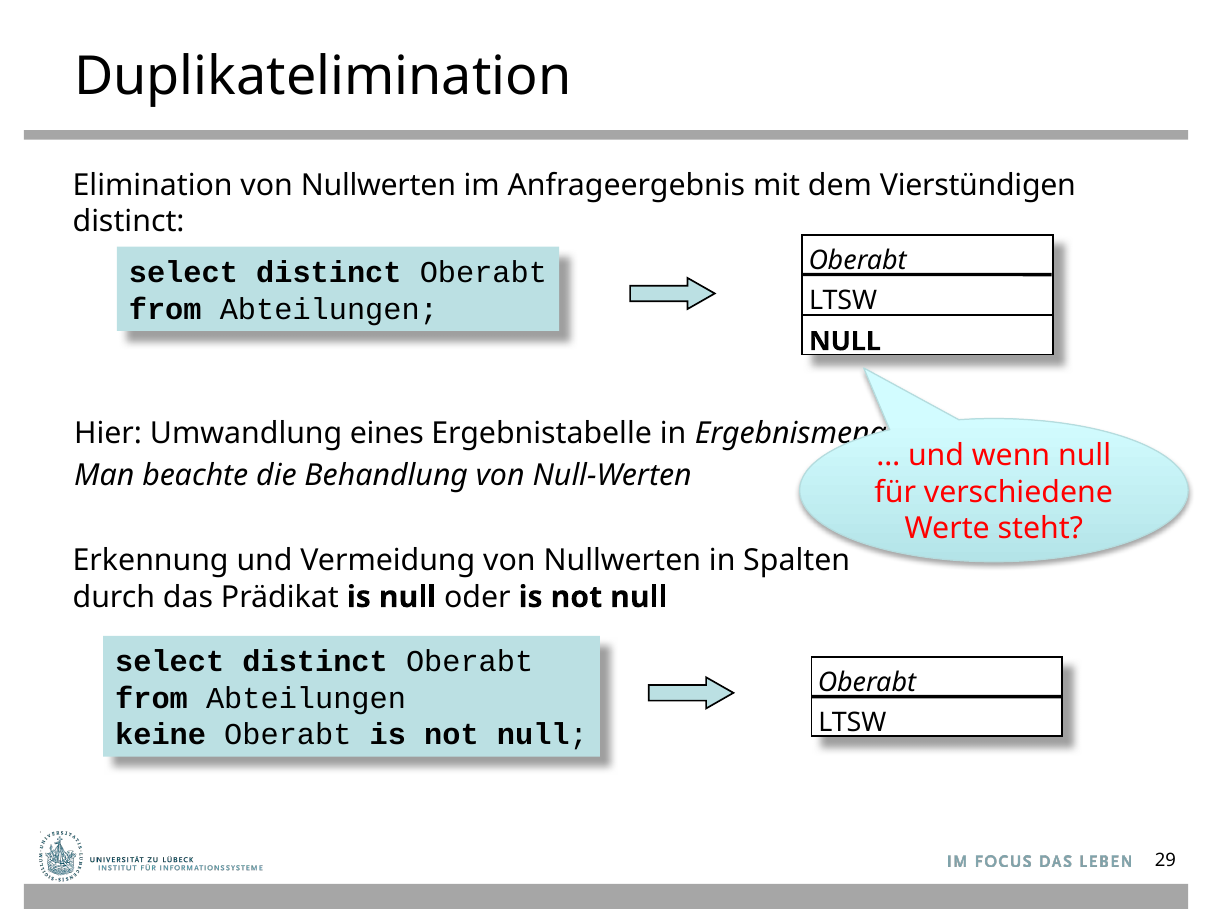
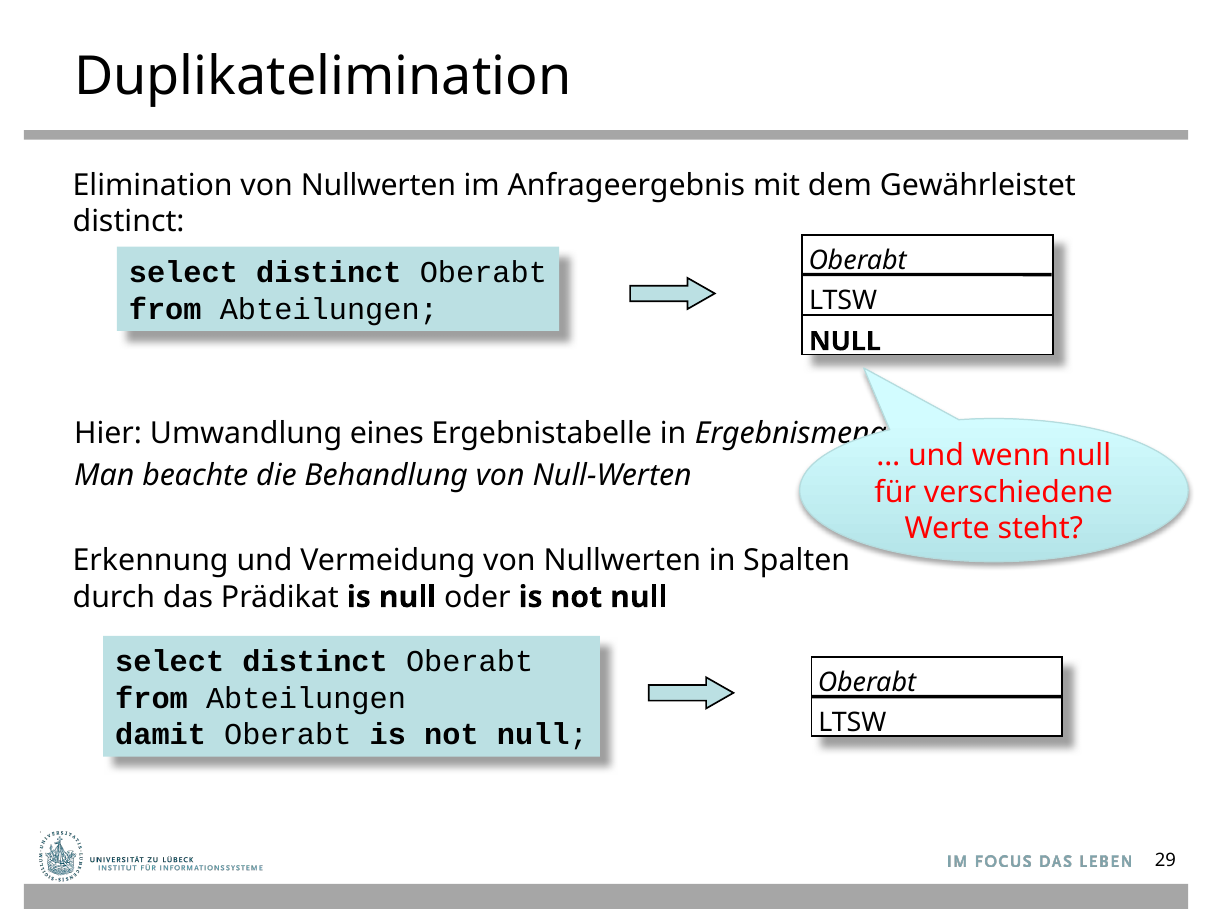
Vierstündigen: Vierstündigen -> Gewährleistet
keine: keine -> damit
